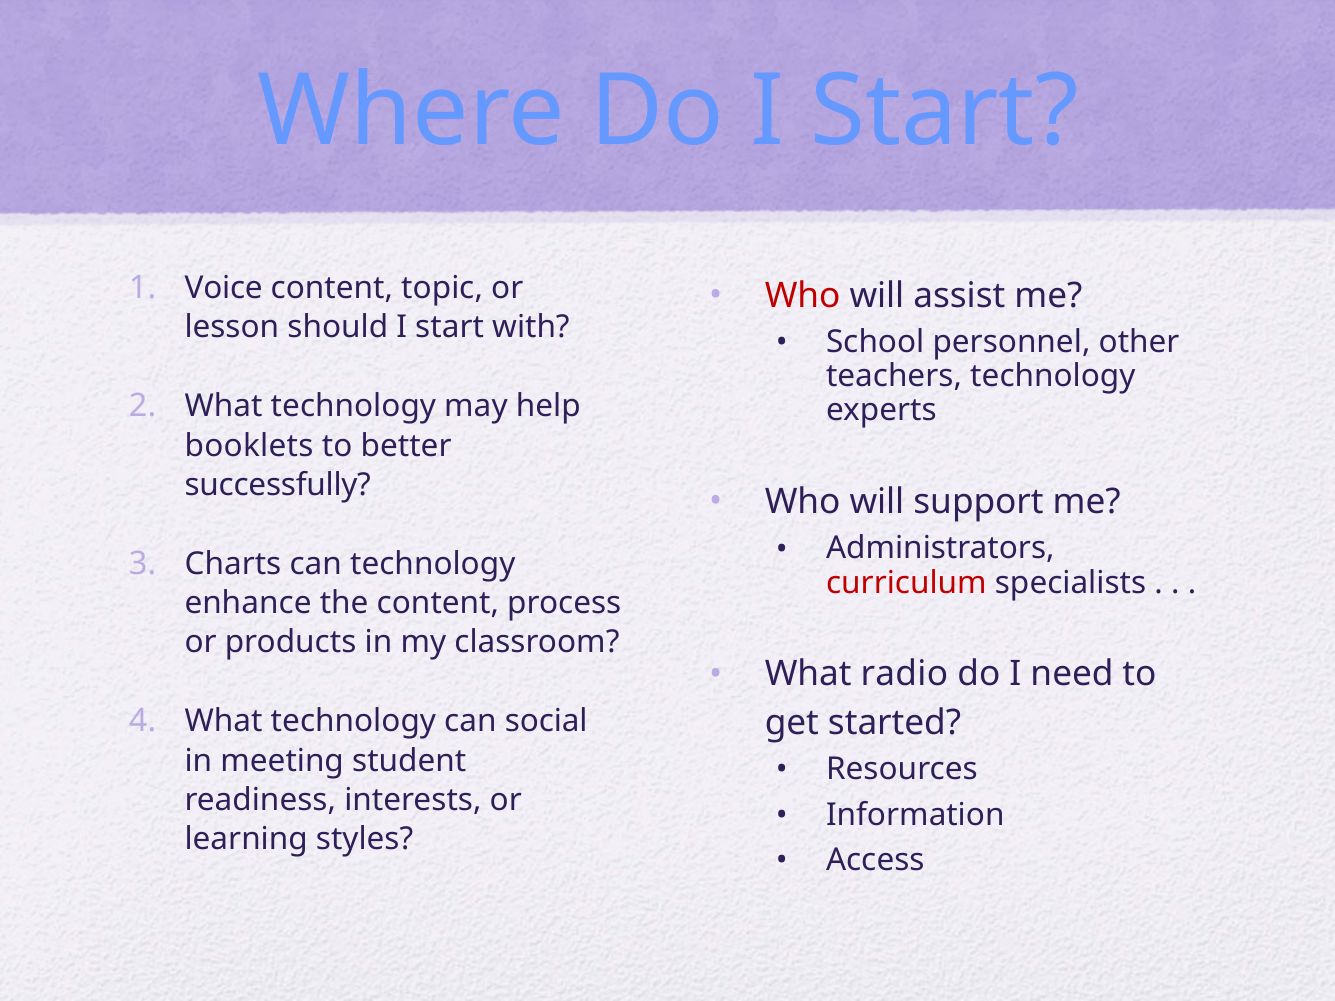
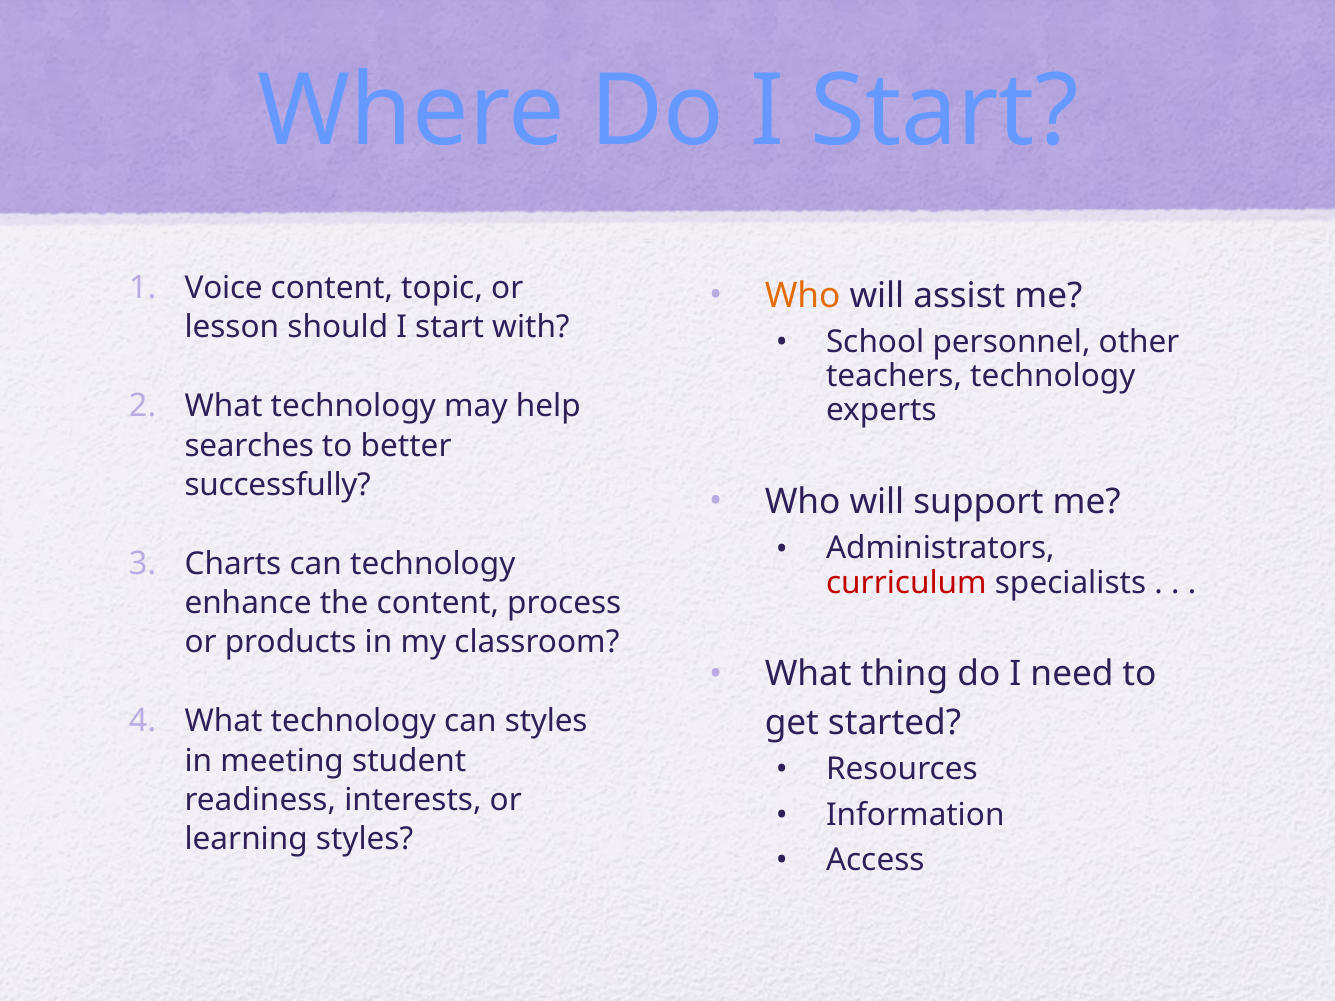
Who at (803, 296) colour: red -> orange
booklets: booklets -> searches
radio: radio -> thing
can social: social -> styles
